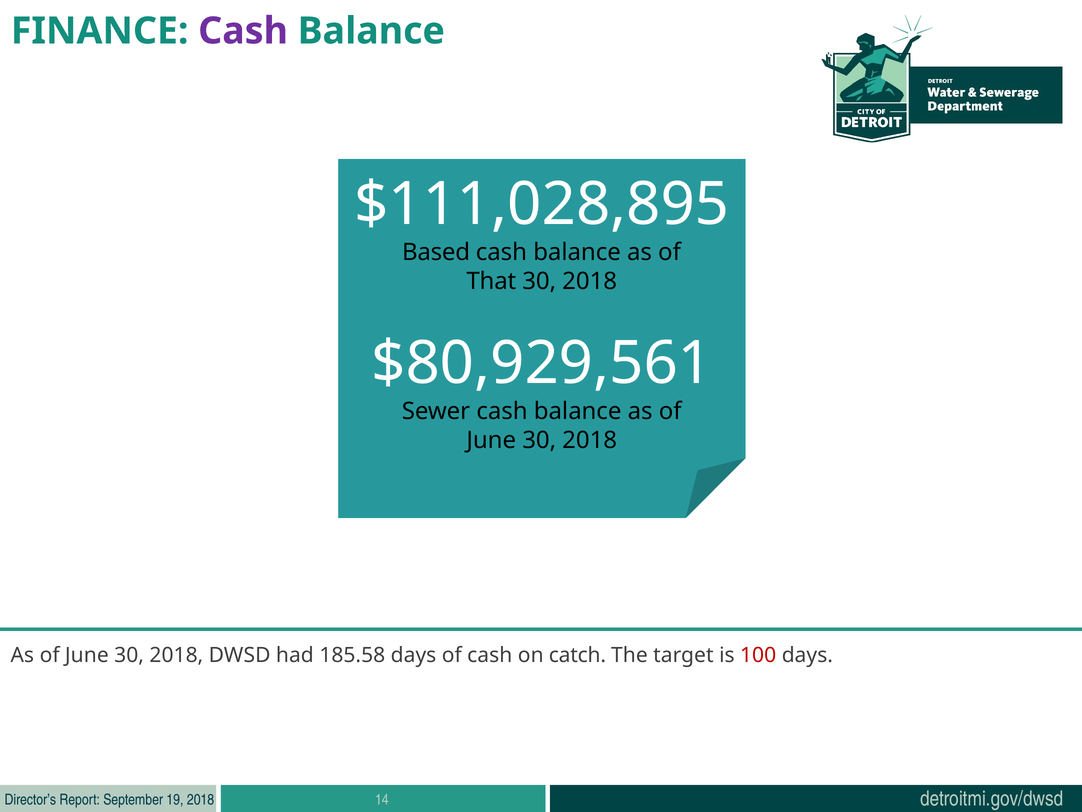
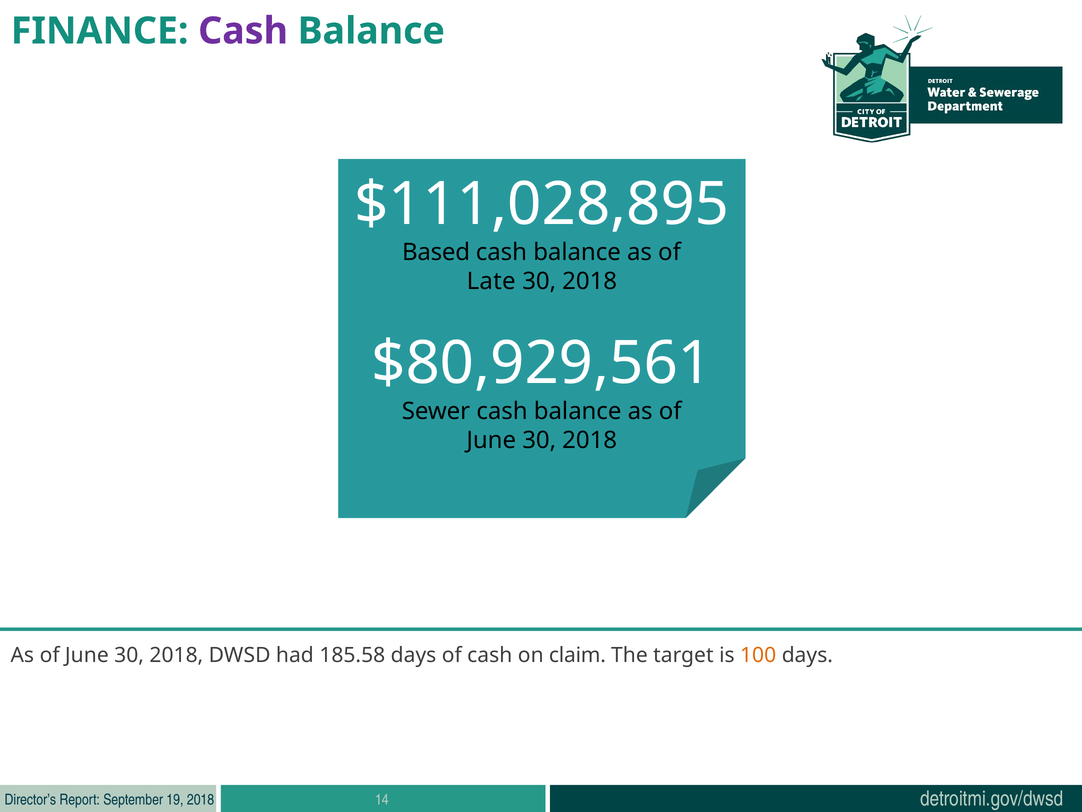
That: That -> Late
catch: catch -> claim
100 colour: red -> orange
